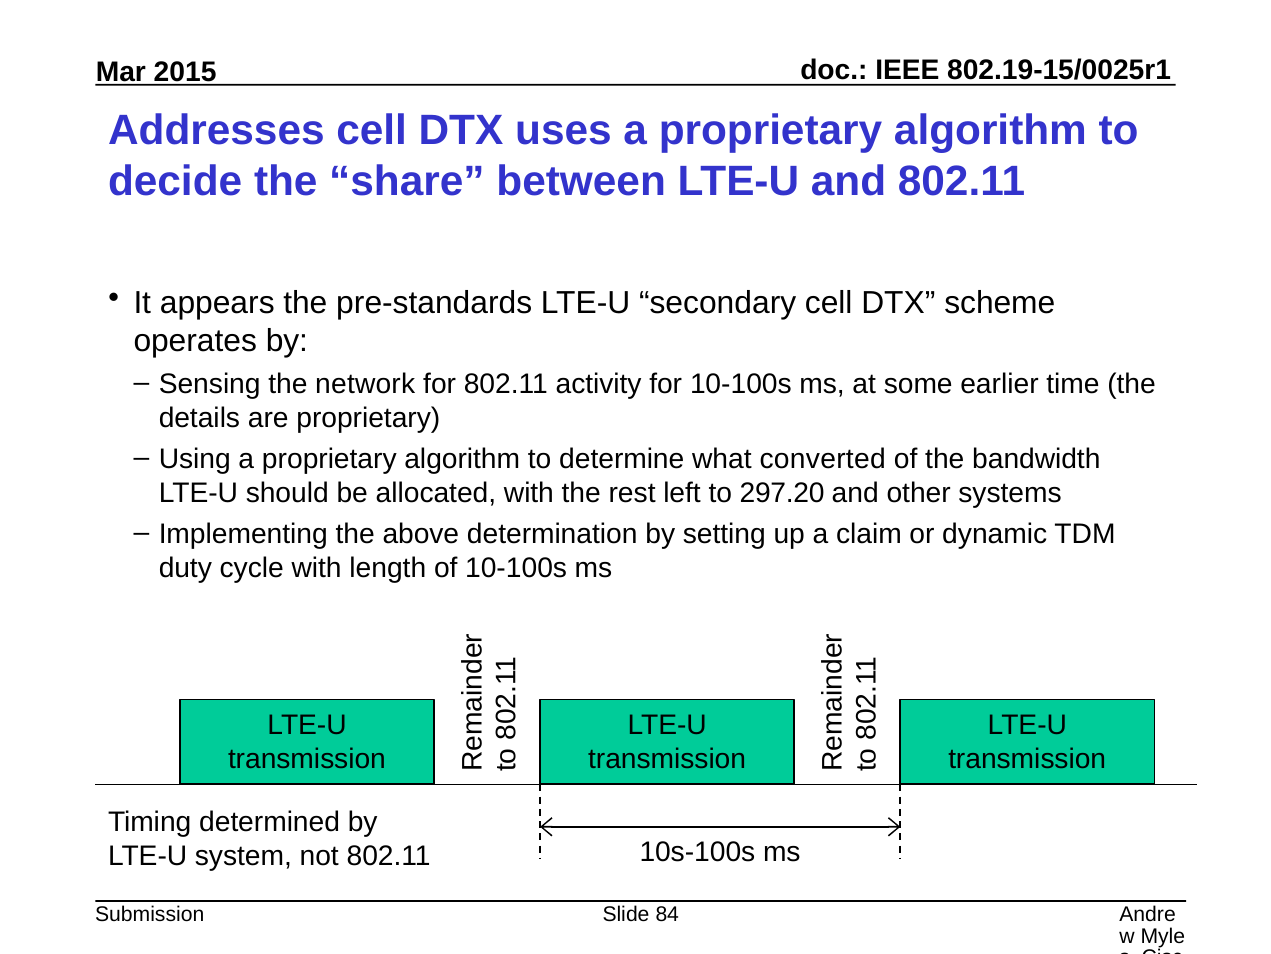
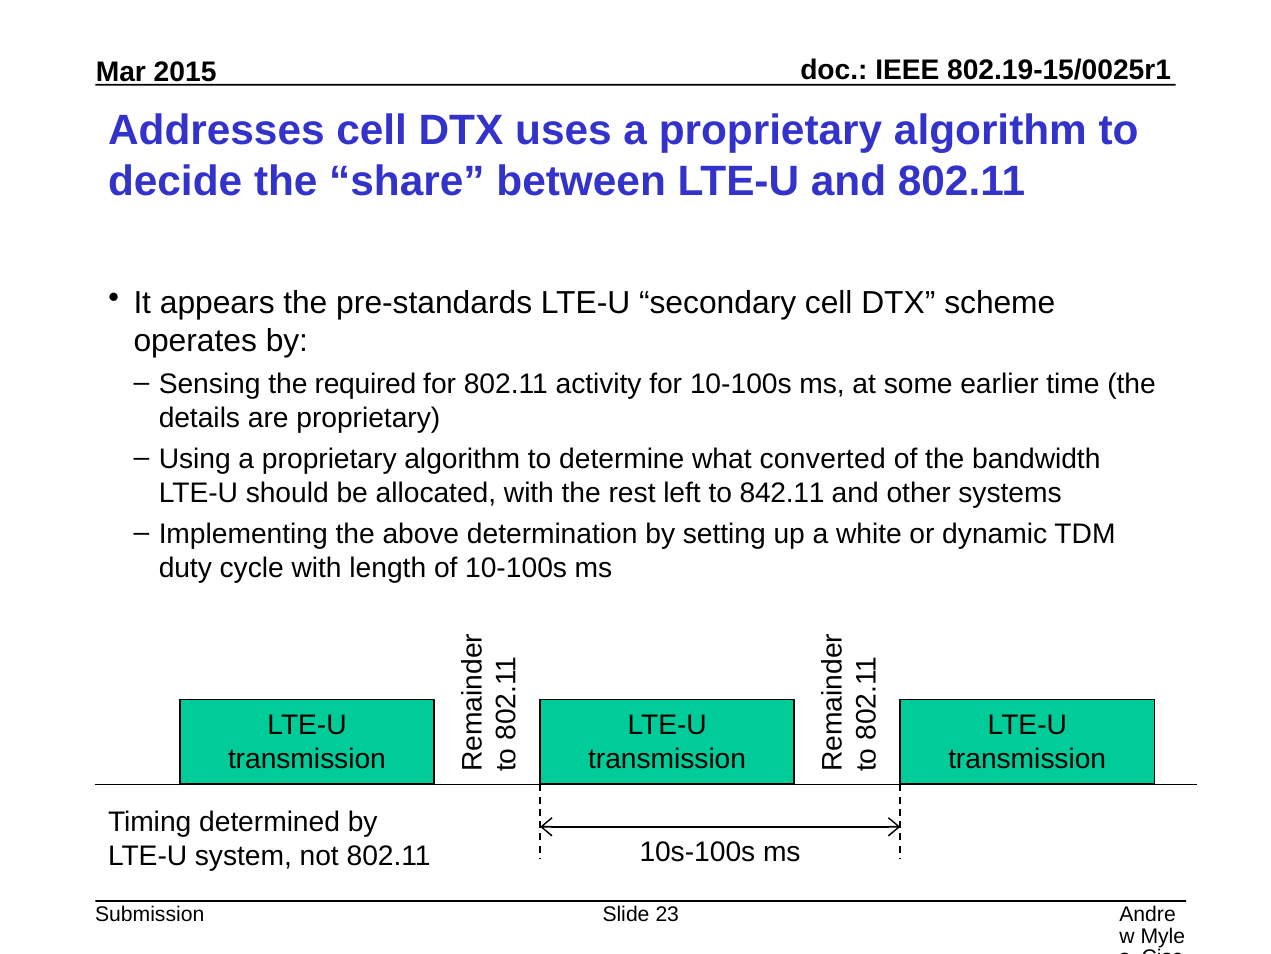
network: network -> required
297.20: 297.20 -> 842.11
claim: claim -> white
84: 84 -> 23
